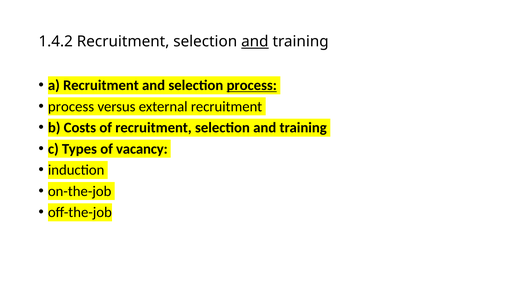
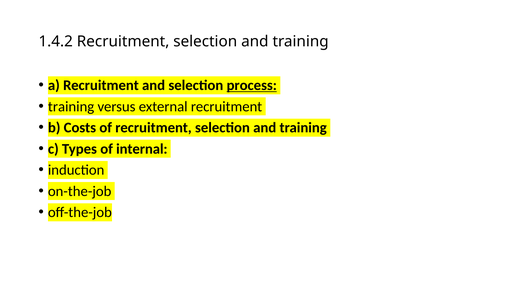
and at (255, 42) underline: present -> none
process at (71, 107): process -> training
vacancy: vacancy -> internal
